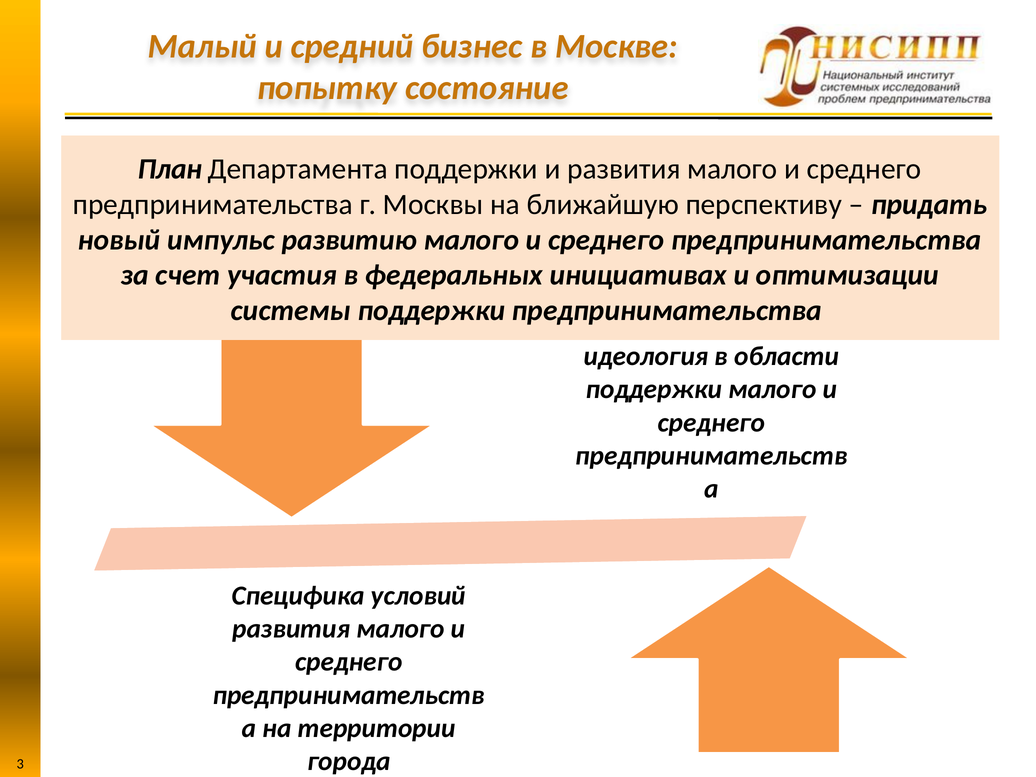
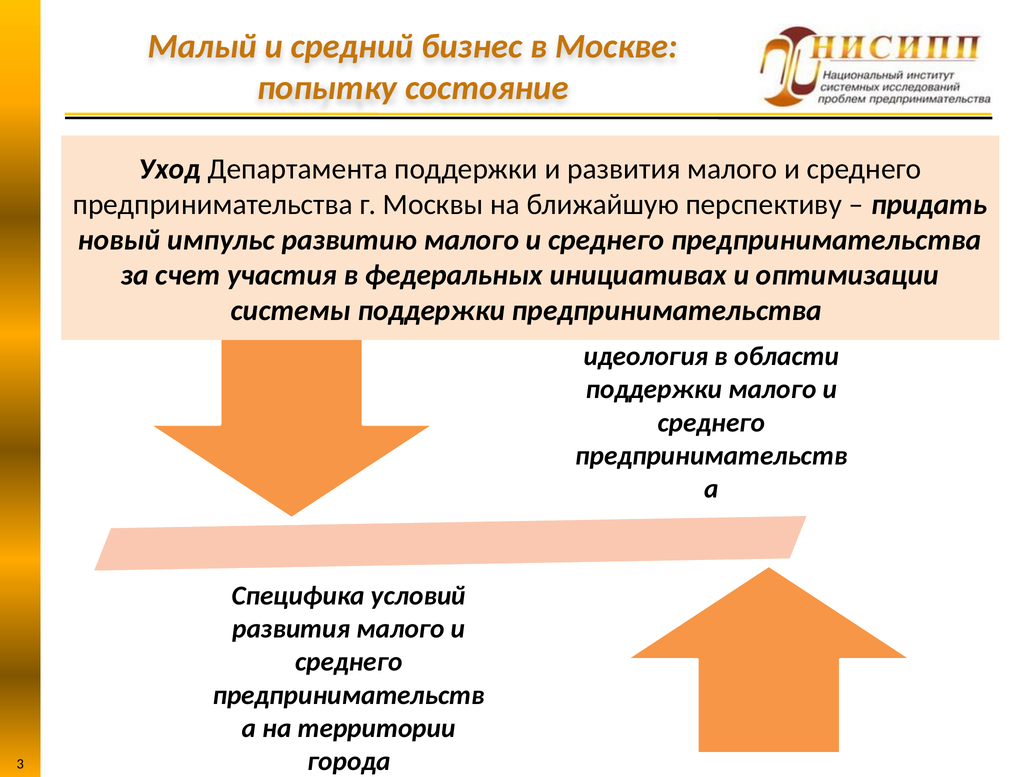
План: План -> Уход
